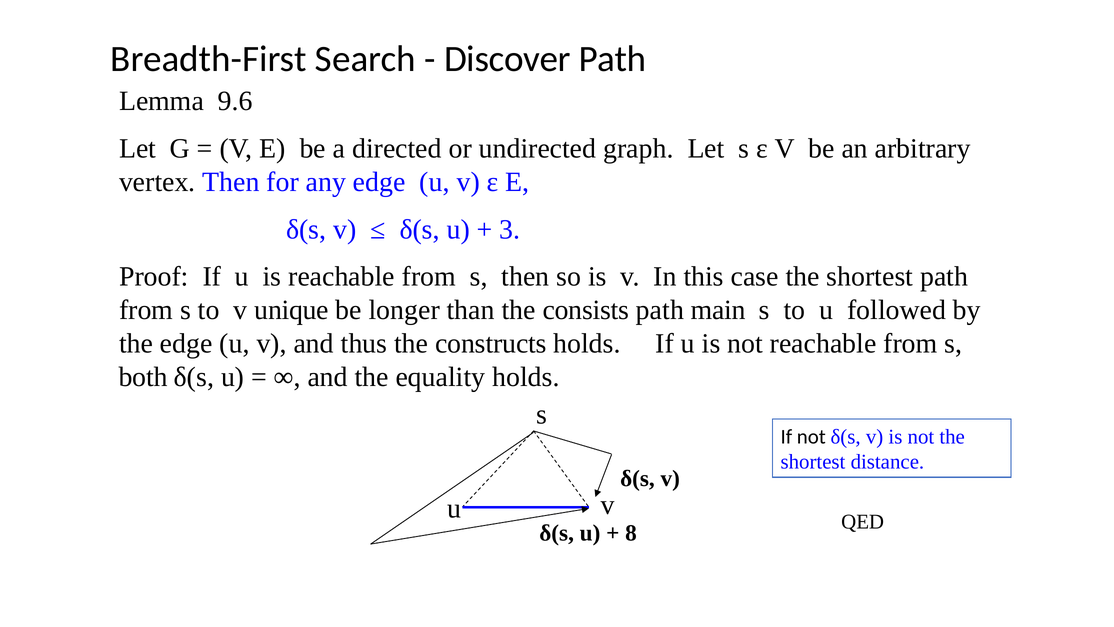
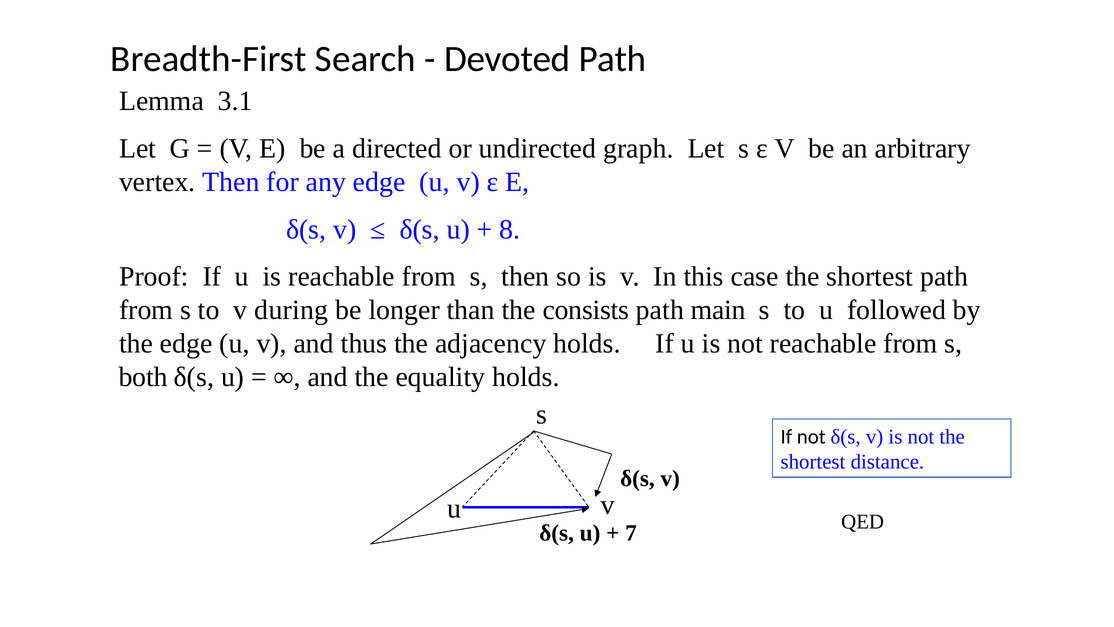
Discover: Discover -> Devoted
9.6: 9.6 -> 3.1
3: 3 -> 8
unique: unique -> during
constructs: constructs -> adjacency
8: 8 -> 7
